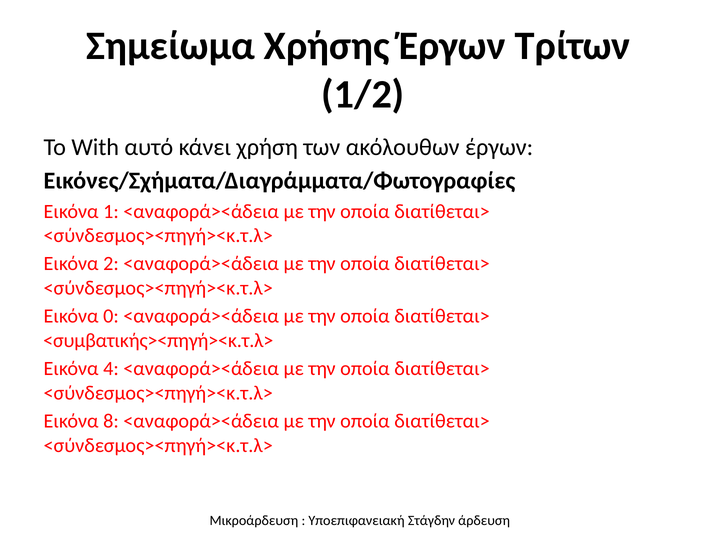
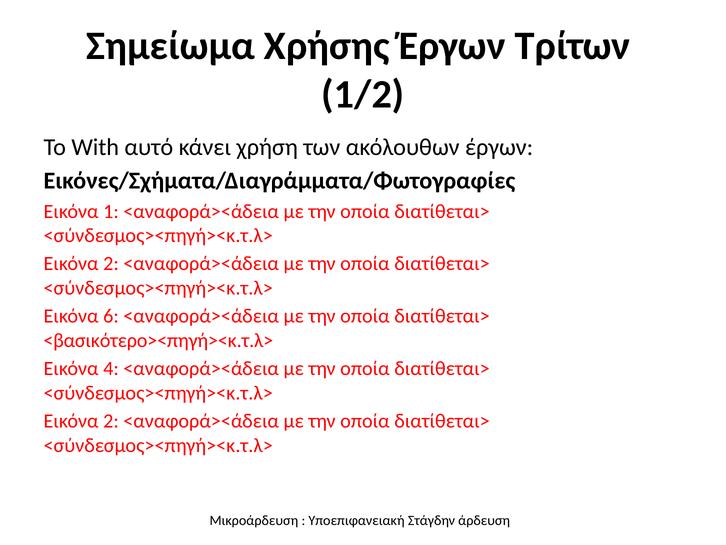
0: 0 -> 6
<συμβατικής><πηγή><κ.τ.λ>: <συμβατικής><πηγή><κ.τ.λ> -> <βασικότερο><πηγή><κ.τ.λ>
8 at (111, 421): 8 -> 2
